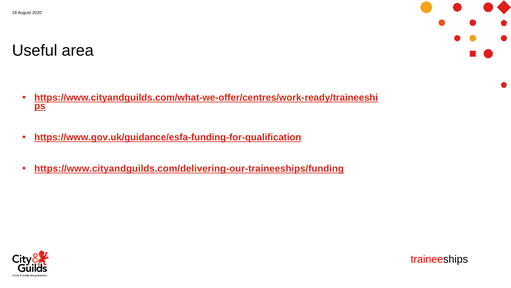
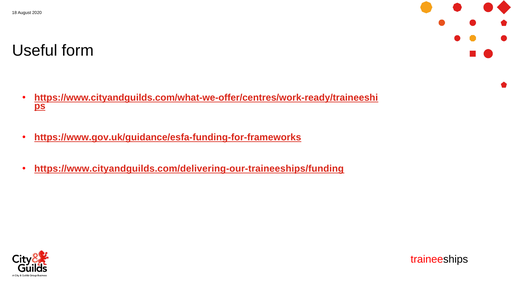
area: area -> form
https://www.gov.uk/guidance/esfa-funding-for-qualification: https://www.gov.uk/guidance/esfa-funding-for-qualification -> https://www.gov.uk/guidance/esfa-funding-for-frameworks
